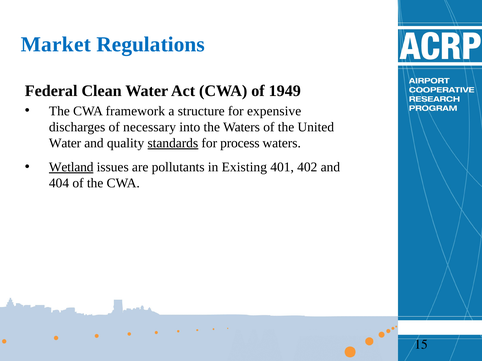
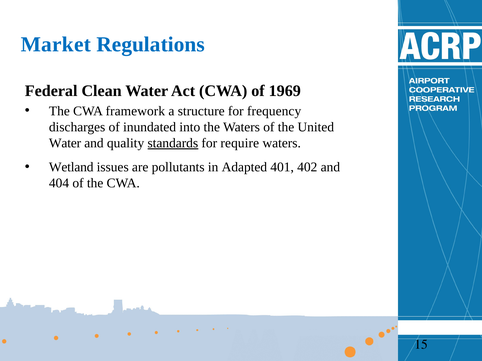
1949: 1949 -> 1969
expensive: expensive -> frequency
necessary: necessary -> inundated
process: process -> require
Wetland underline: present -> none
Existing: Existing -> Adapted
